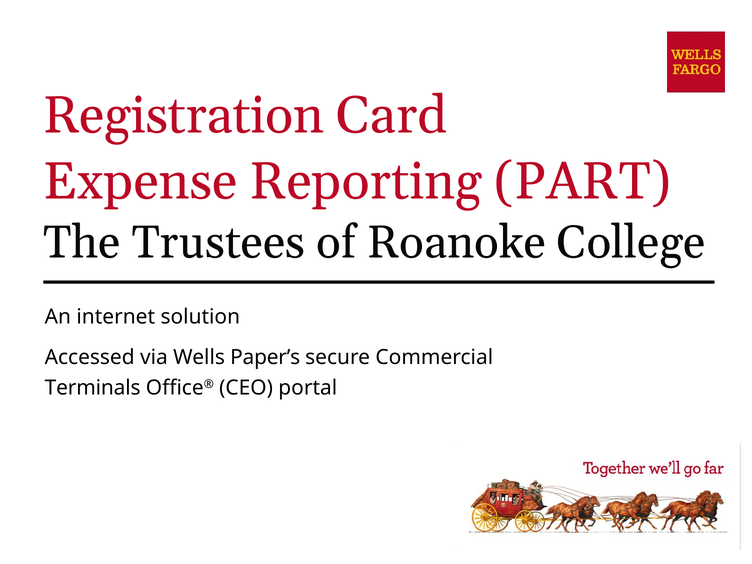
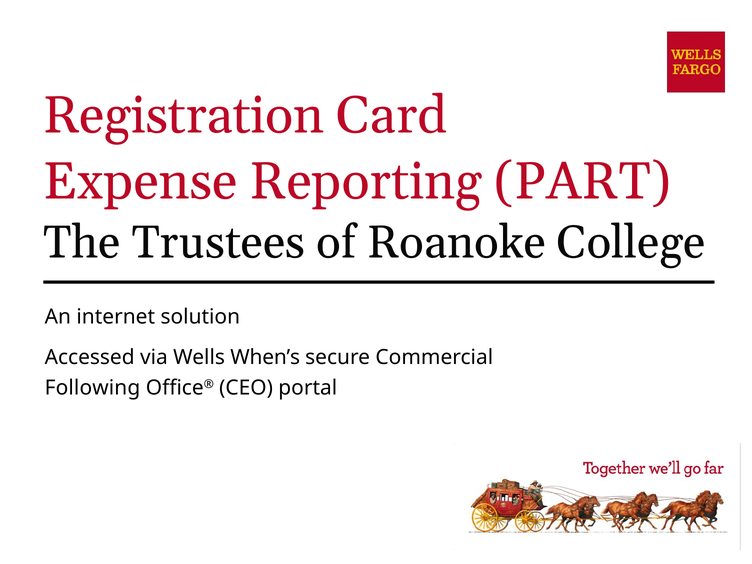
Paper’s: Paper’s -> When’s
Terminals: Terminals -> Following
